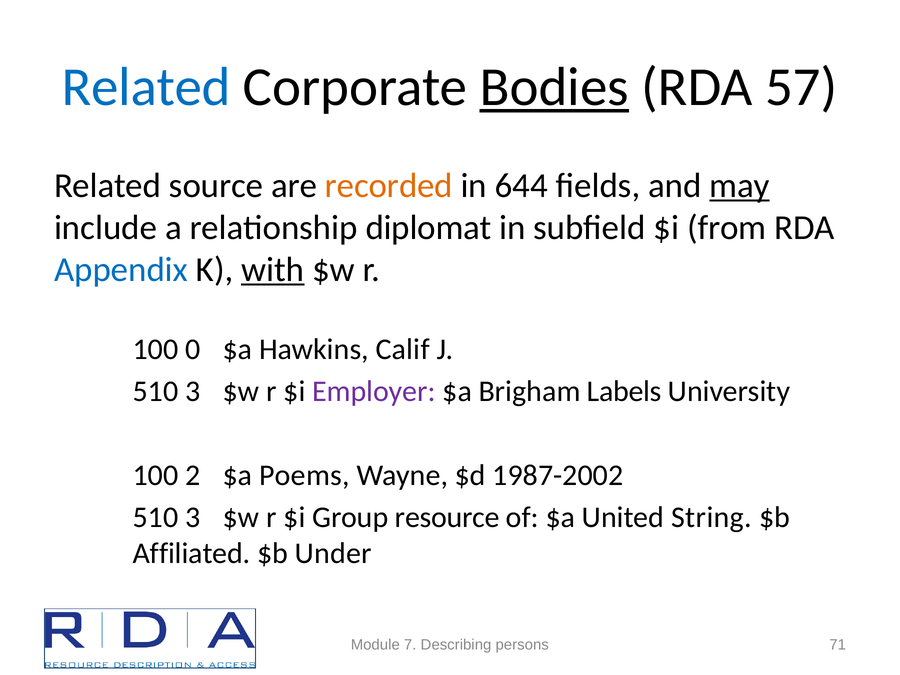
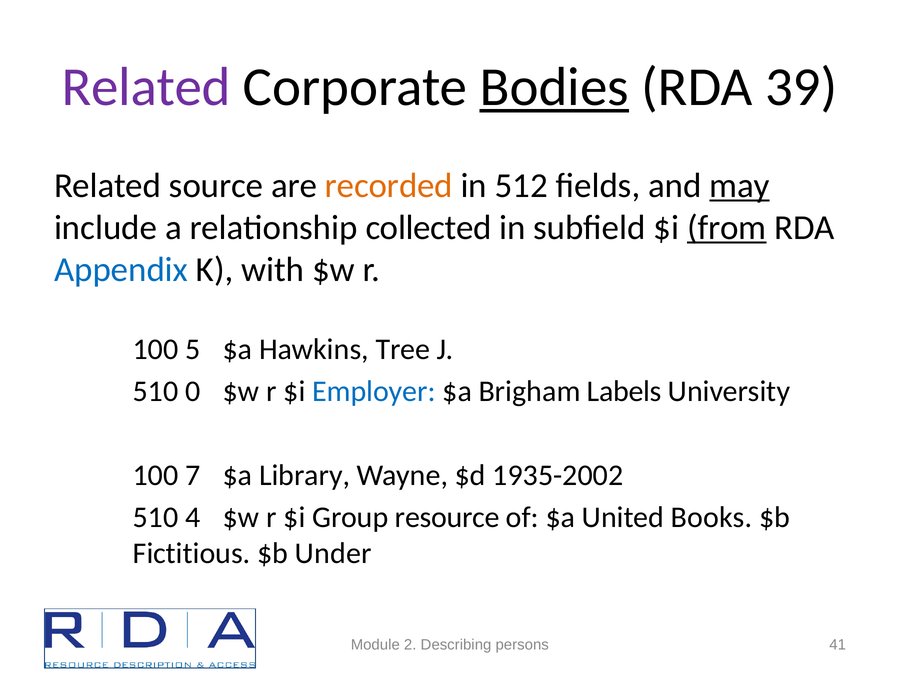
Related at (146, 87) colour: blue -> purple
57: 57 -> 39
644: 644 -> 512
diplomat: diplomat -> collected
from underline: none -> present
with underline: present -> none
0: 0 -> 5
Calif: Calif -> Tree
3 at (193, 391): 3 -> 0
Employer colour: purple -> blue
2: 2 -> 7
Poems: Poems -> Library
1987-2002: 1987-2002 -> 1935-2002
3 at (193, 517): 3 -> 4
String: String -> Books
Affiliated: Affiliated -> Fictitious
7: 7 -> 2
71: 71 -> 41
